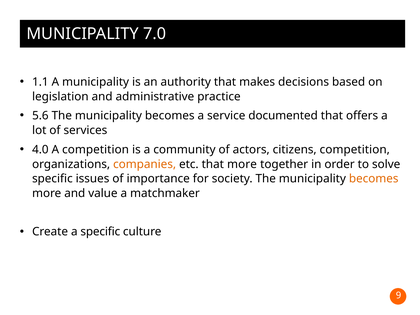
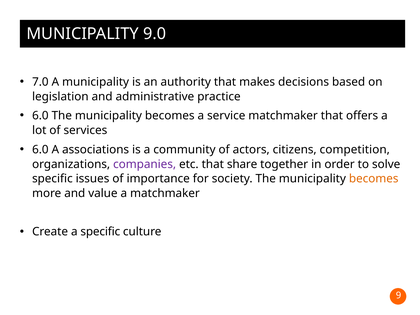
7.0: 7.0 -> 9.0
1.1: 1.1 -> 7.0
5.6 at (40, 116): 5.6 -> 6.0
service documented: documented -> matchmaker
4.0 at (40, 150): 4.0 -> 6.0
A competition: competition -> associations
companies colour: orange -> purple
that more: more -> share
